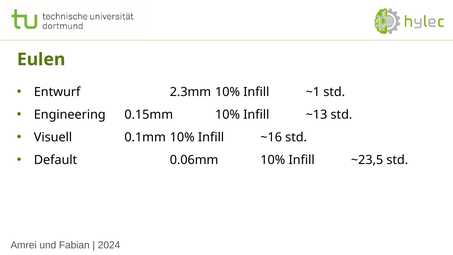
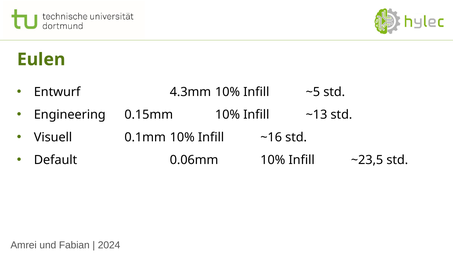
2.3mm: 2.3mm -> 4.3mm
~1: ~1 -> ~5
